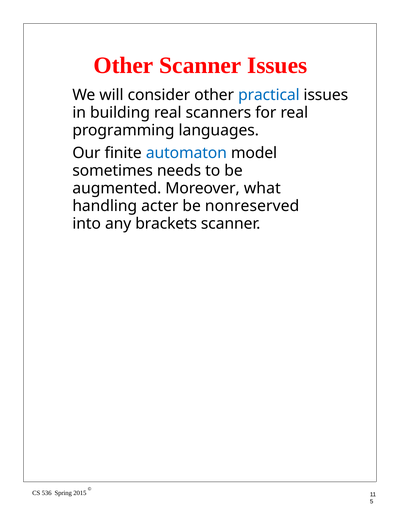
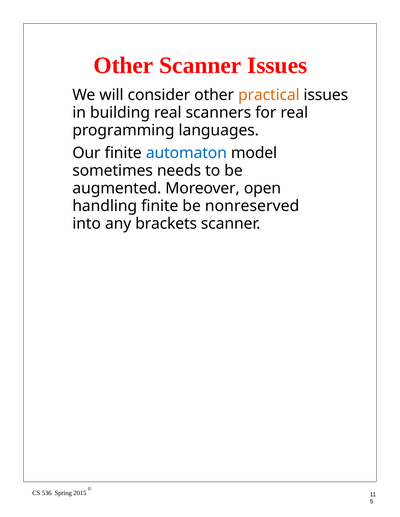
practical colour: blue -> orange
what: what -> open
handling acter: acter -> finite
